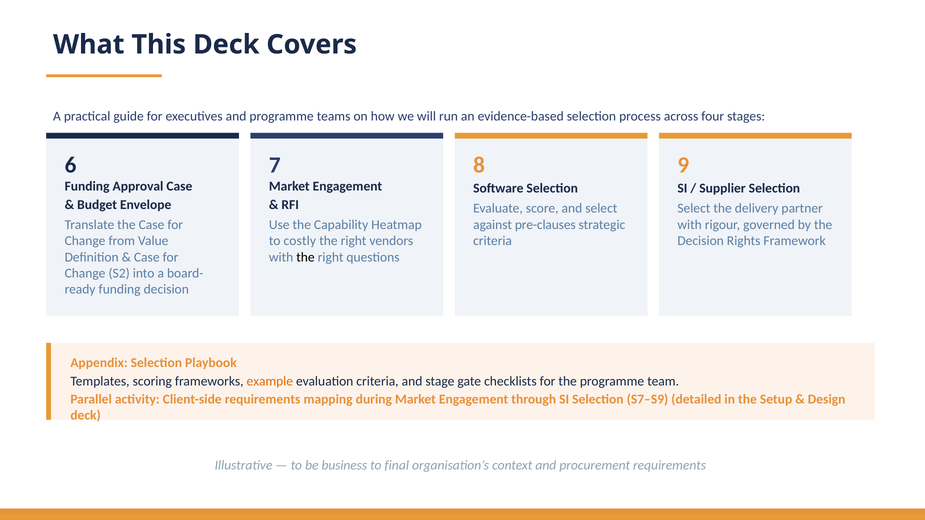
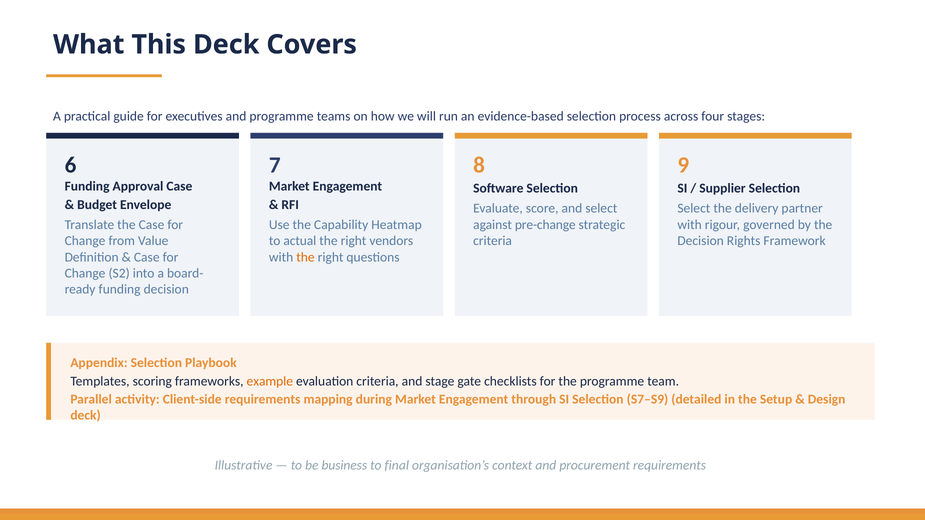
pre-clauses: pre-clauses -> pre-change
costly: costly -> actual
the at (305, 257) colour: black -> orange
